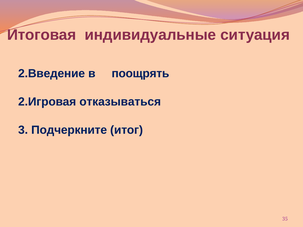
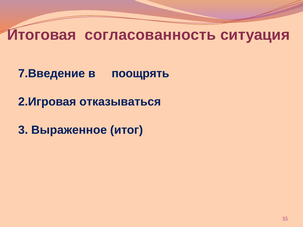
индивидуальные: индивидуальные -> согласованность
2.Введение: 2.Введение -> 7.Введение
Подчеркните: Подчеркните -> Выраженное
